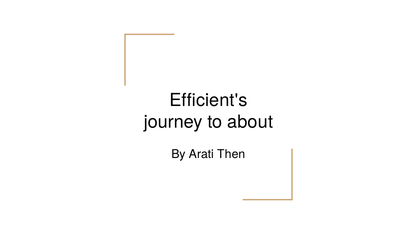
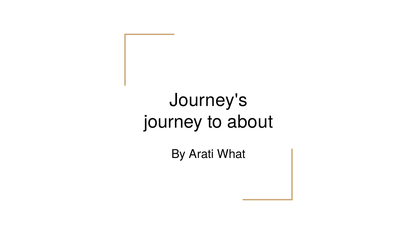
Efficient's: Efficient's -> Journey's
Then: Then -> What
